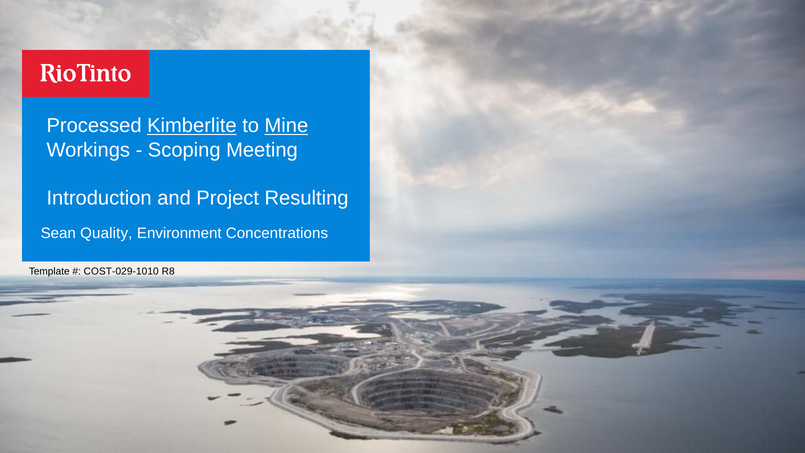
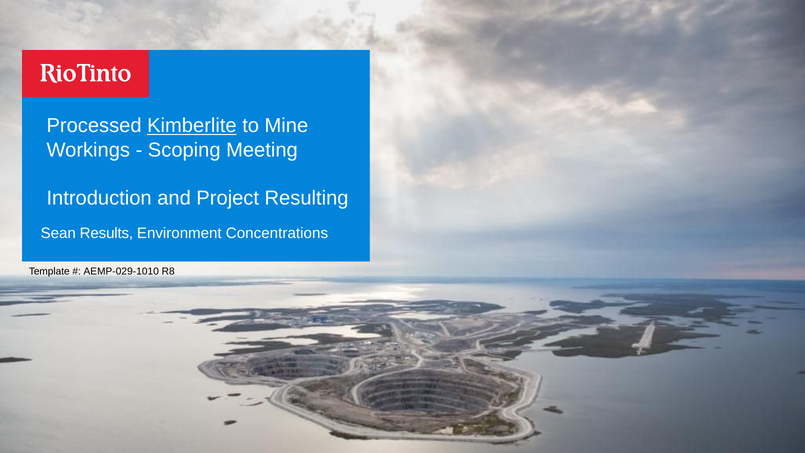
Mine underline: present -> none
Quality: Quality -> Results
COST-029-1010: COST-029-1010 -> AEMP-029-1010
